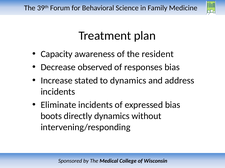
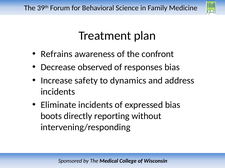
Capacity: Capacity -> Refrains
resident: resident -> confront
stated: stated -> safety
directly dynamics: dynamics -> reporting
